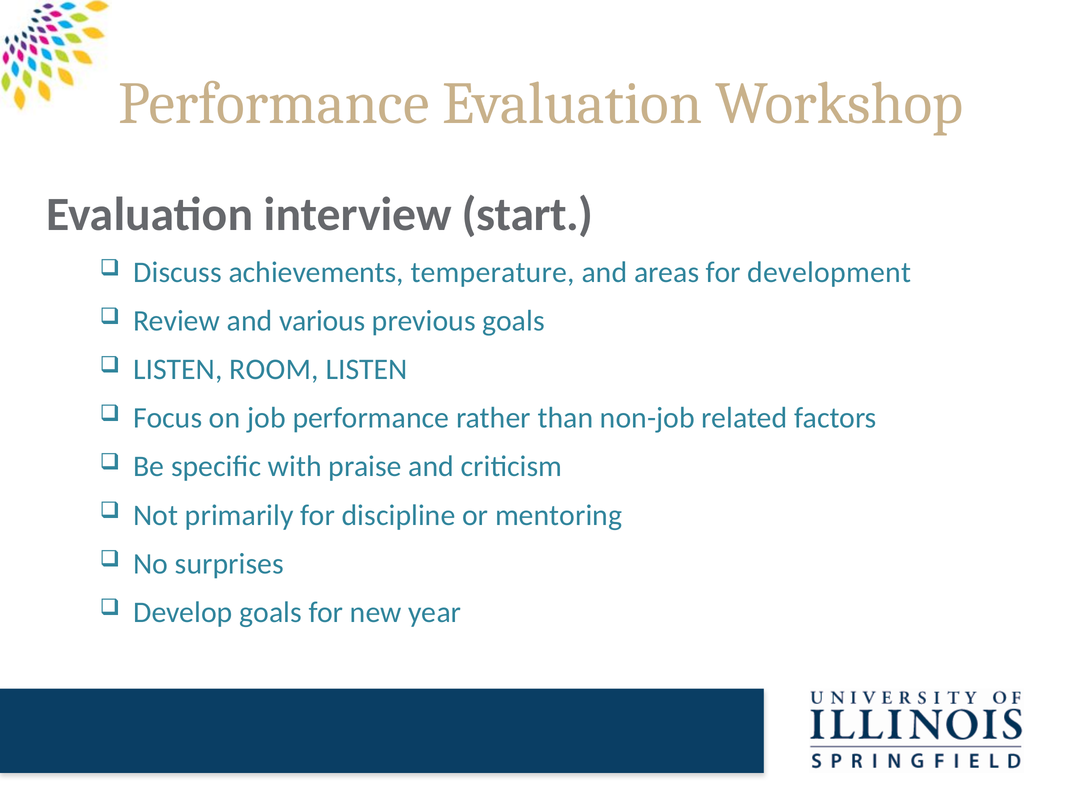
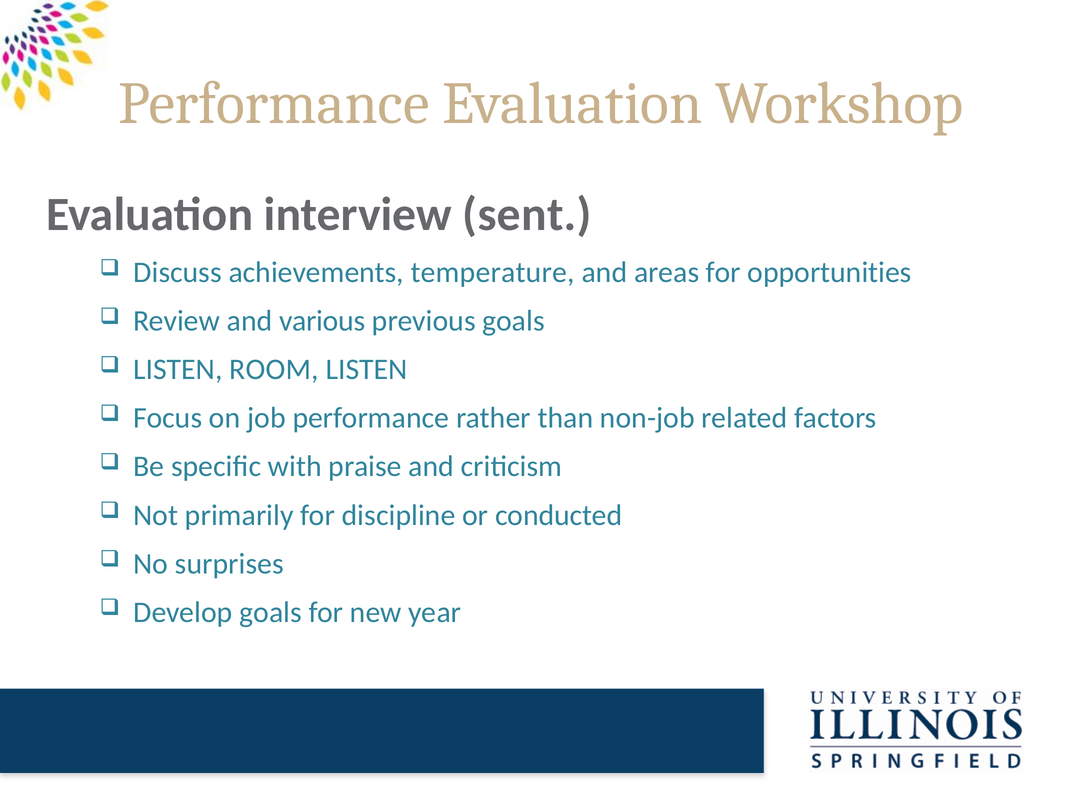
start: start -> sent
development: development -> opportunities
mentoring: mentoring -> conducted
